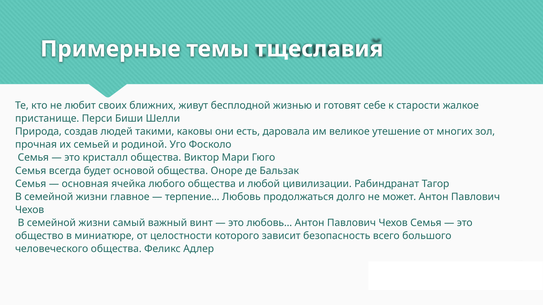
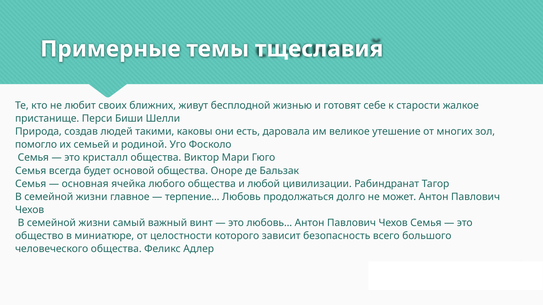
прочная: прочная -> помогло
